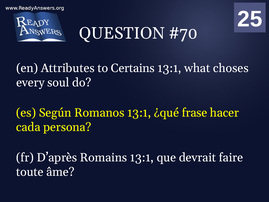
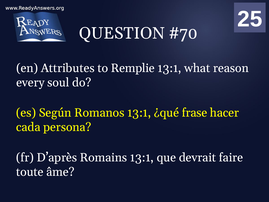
Certains: Certains -> Remplie
choses: choses -> reason
